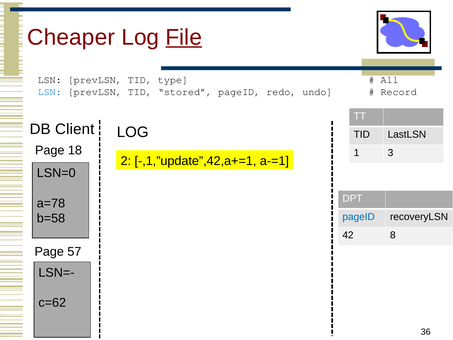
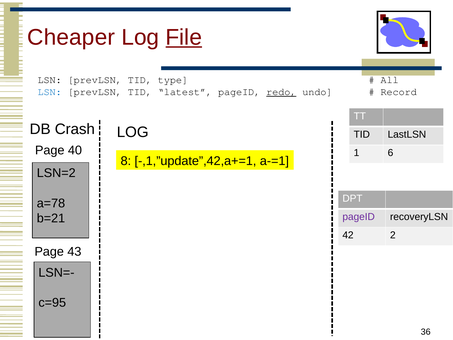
stored: stored -> latest
redo underline: none -> present
Client: Client -> Crash
18: 18 -> 40
3: 3 -> 6
2: 2 -> 8
LSN=0: LSN=0 -> LSN=2
pageID at (359, 217) colour: blue -> purple
b=58: b=58 -> b=21
8: 8 -> 2
57: 57 -> 43
c=62: c=62 -> c=95
